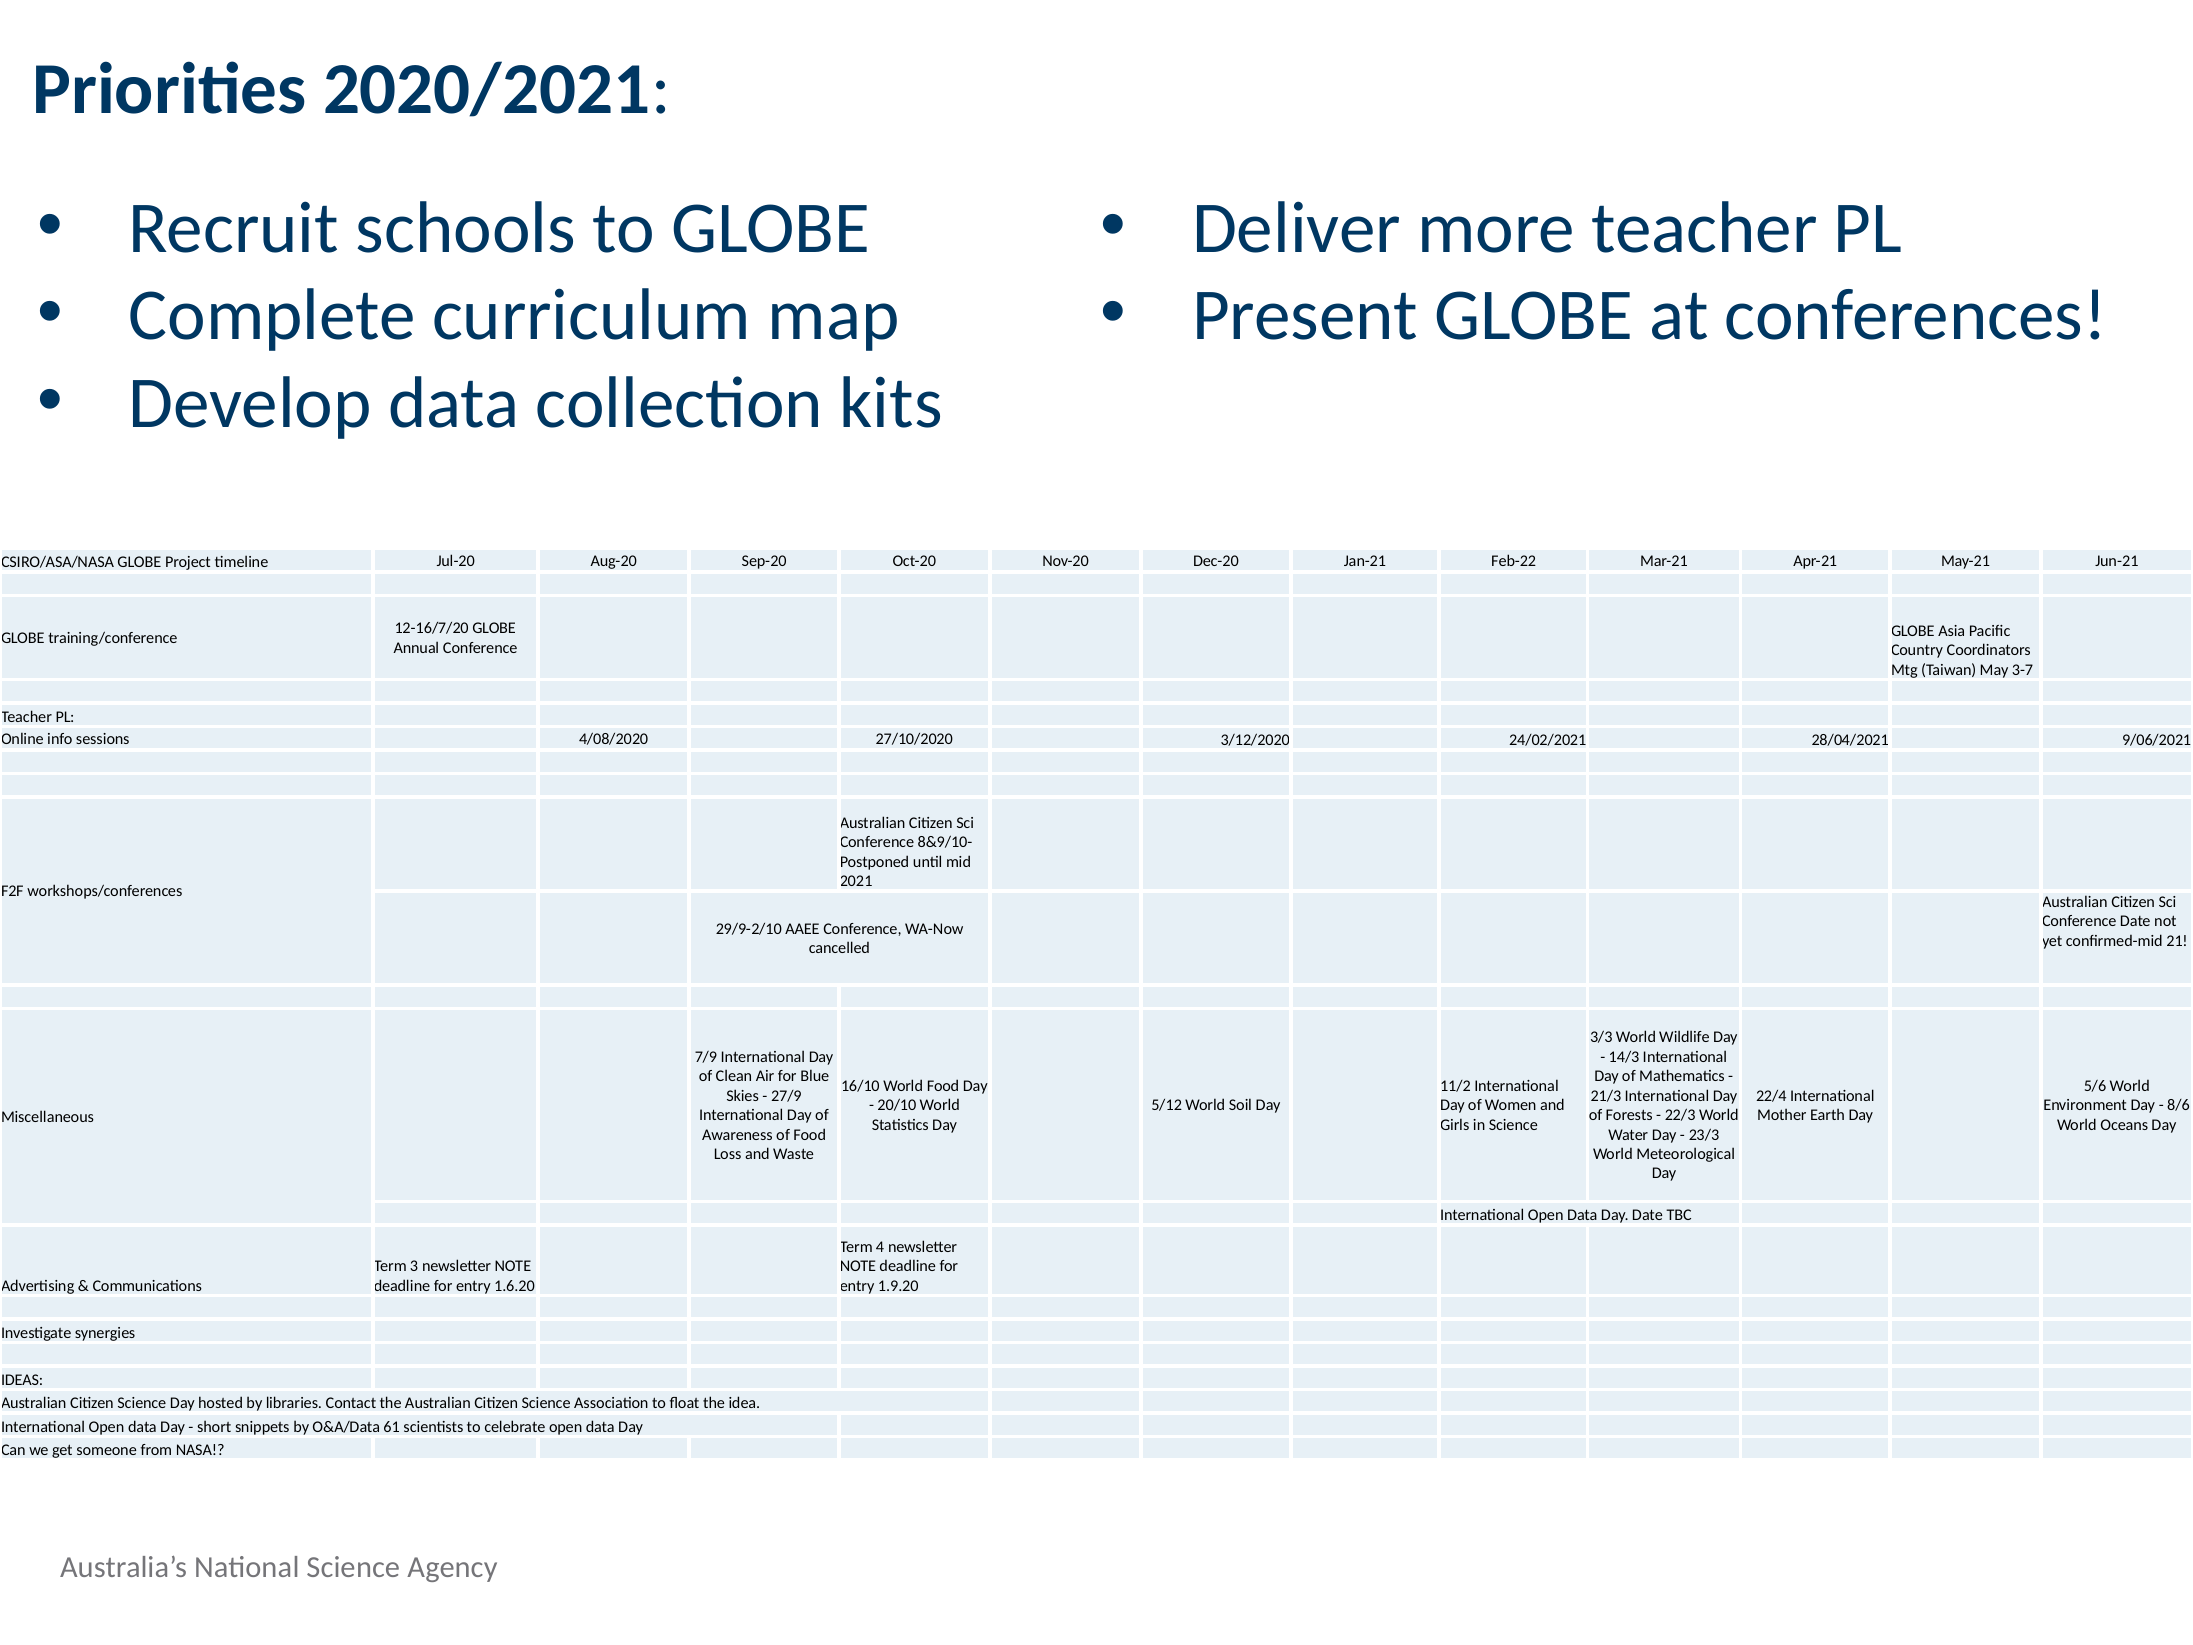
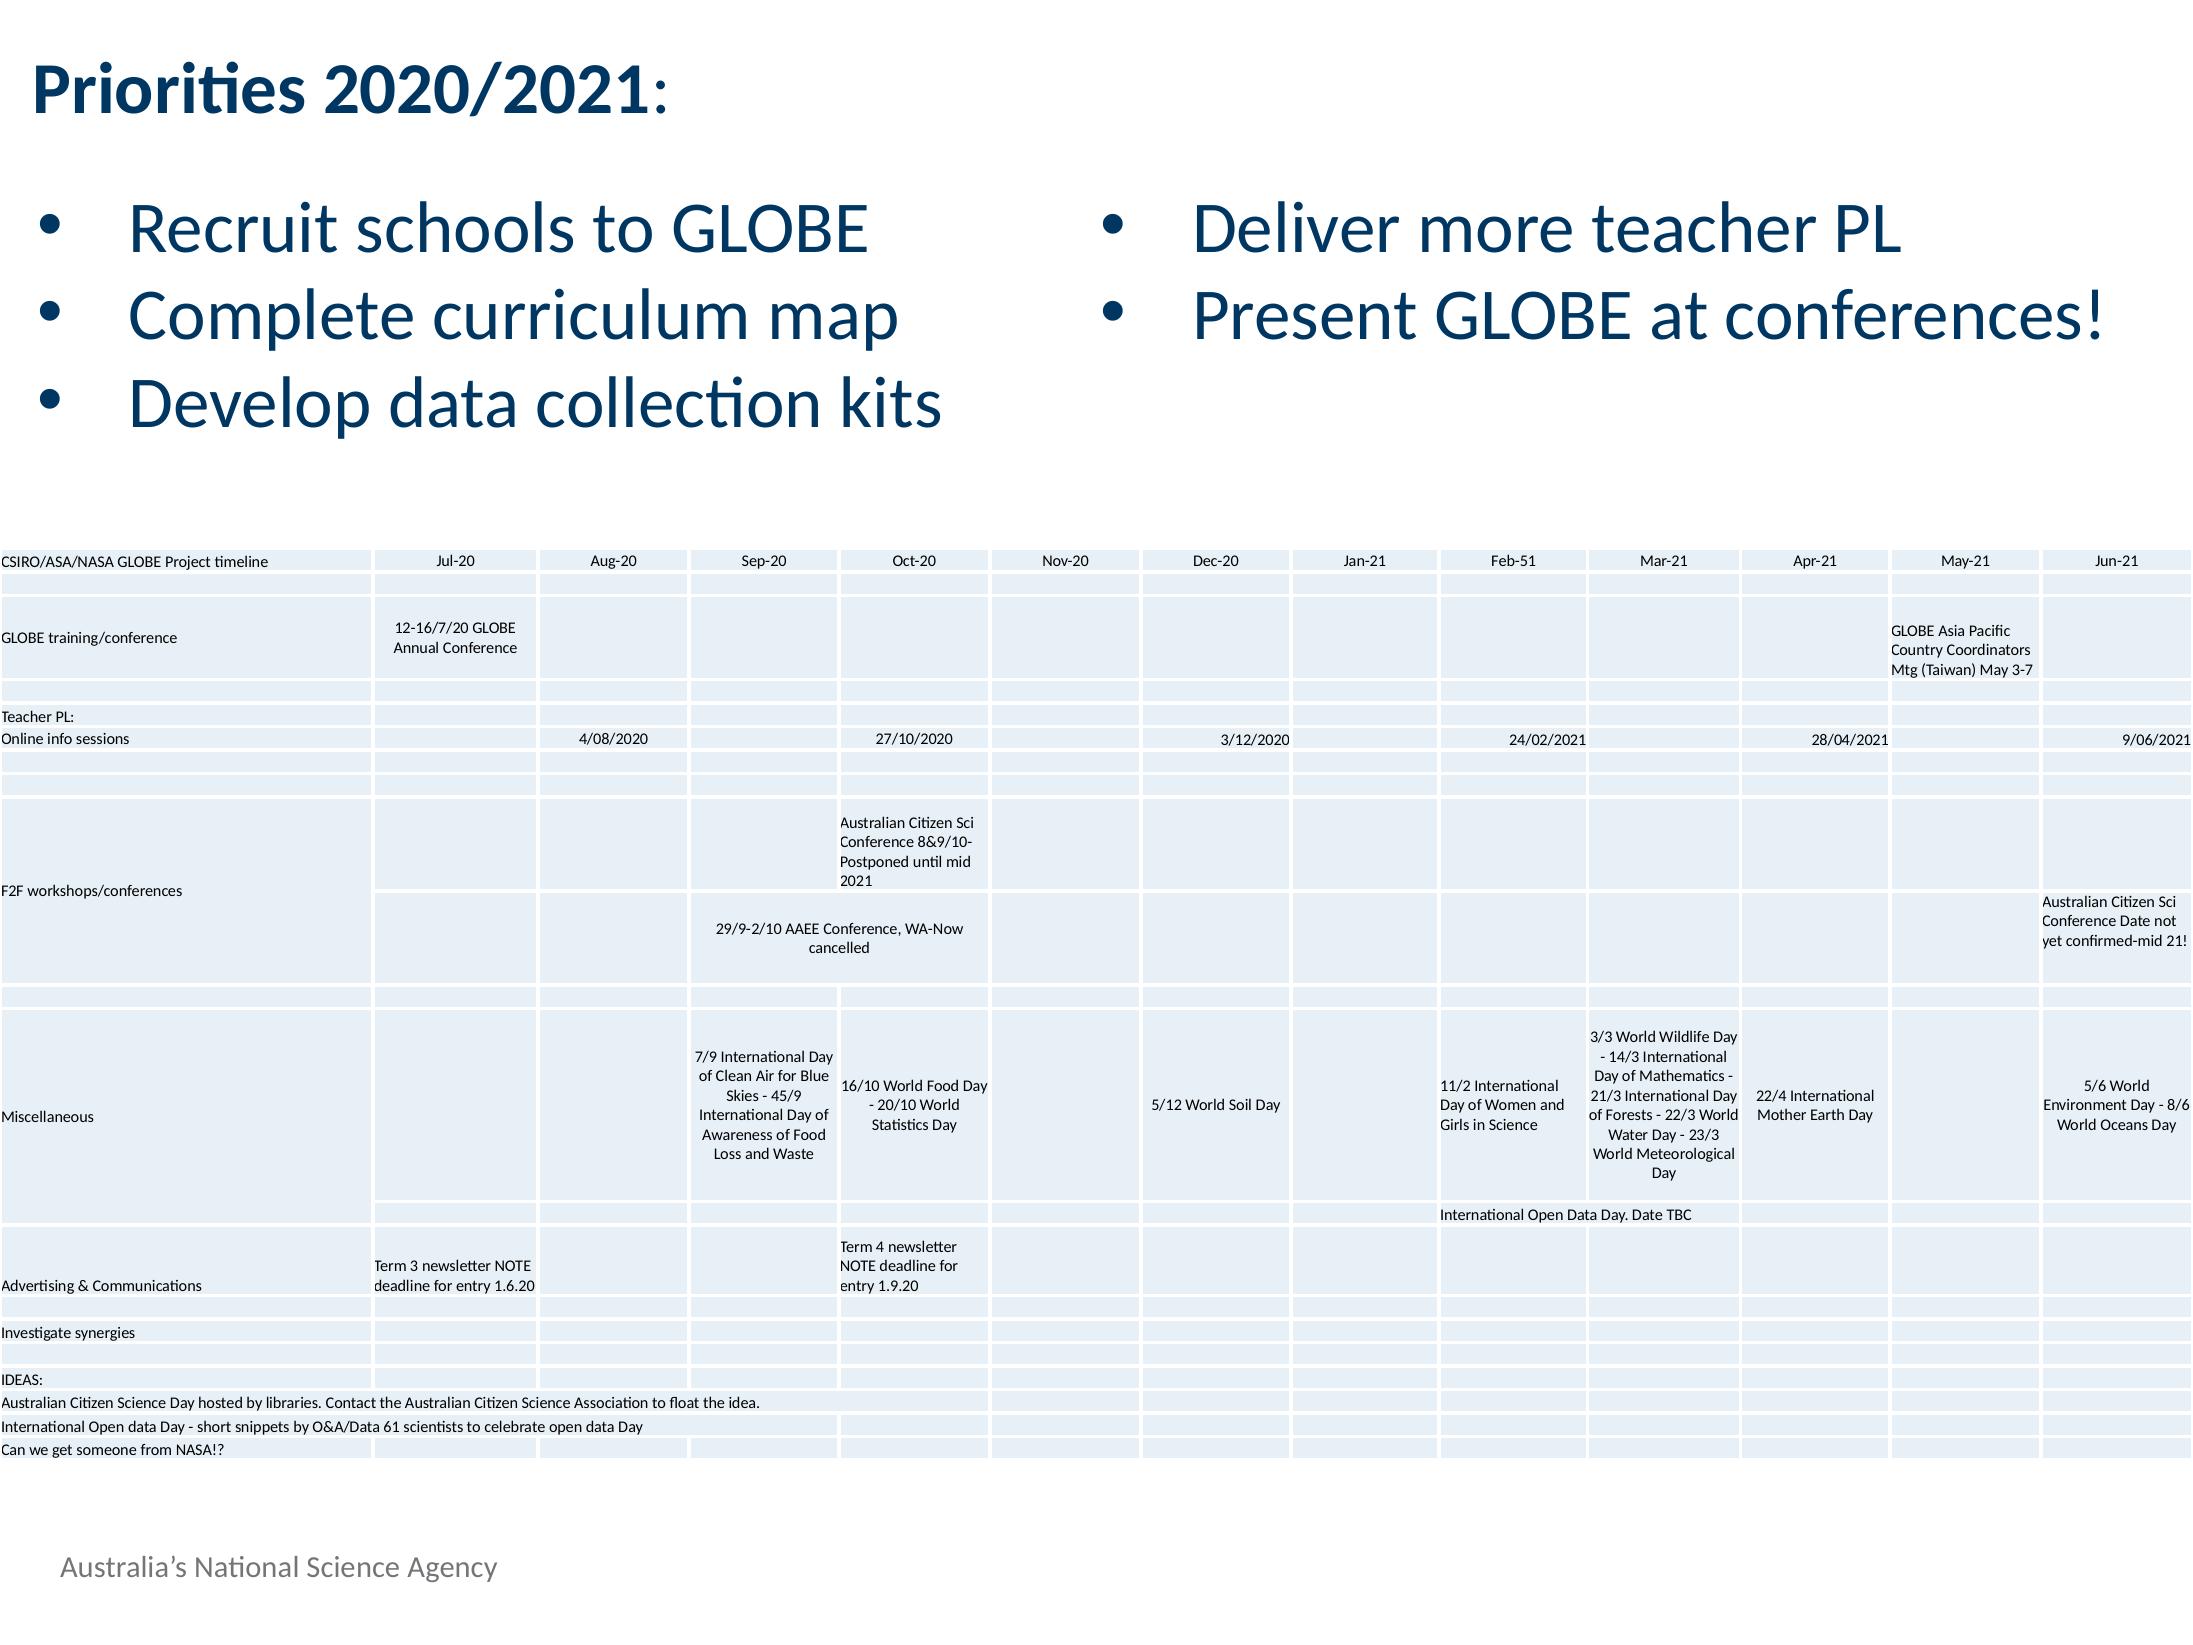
Feb-22: Feb-22 -> Feb-51
27/9: 27/9 -> 45/9
